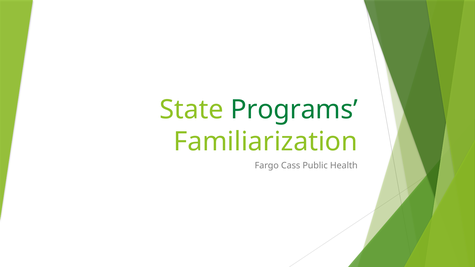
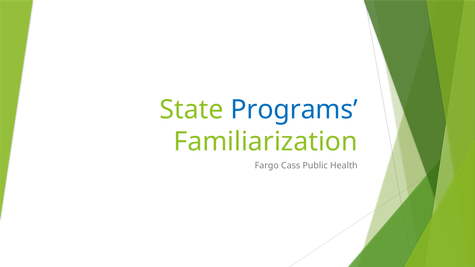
Programs colour: green -> blue
